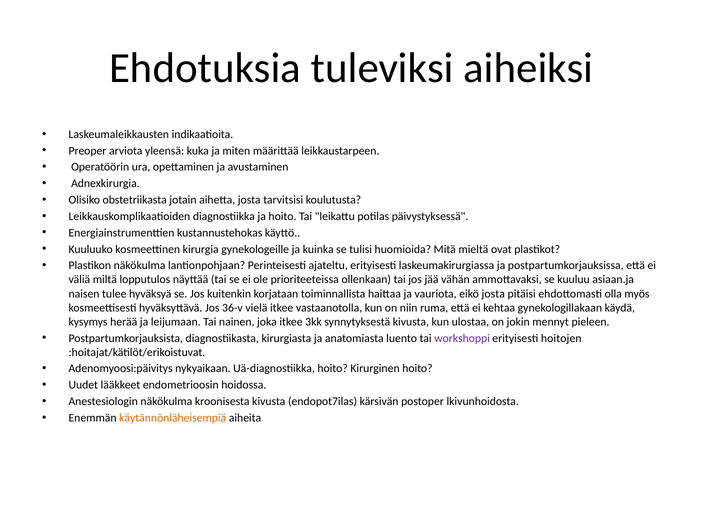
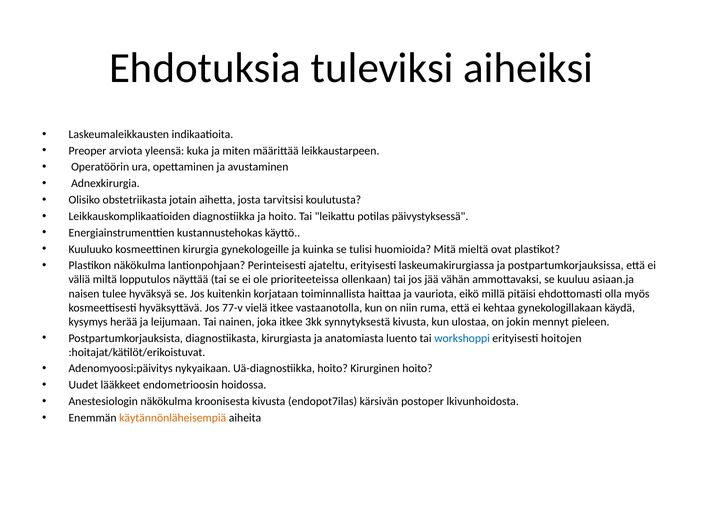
eikö josta: josta -> millä
36-v: 36-v -> 77-v
workshoppi colour: purple -> blue
